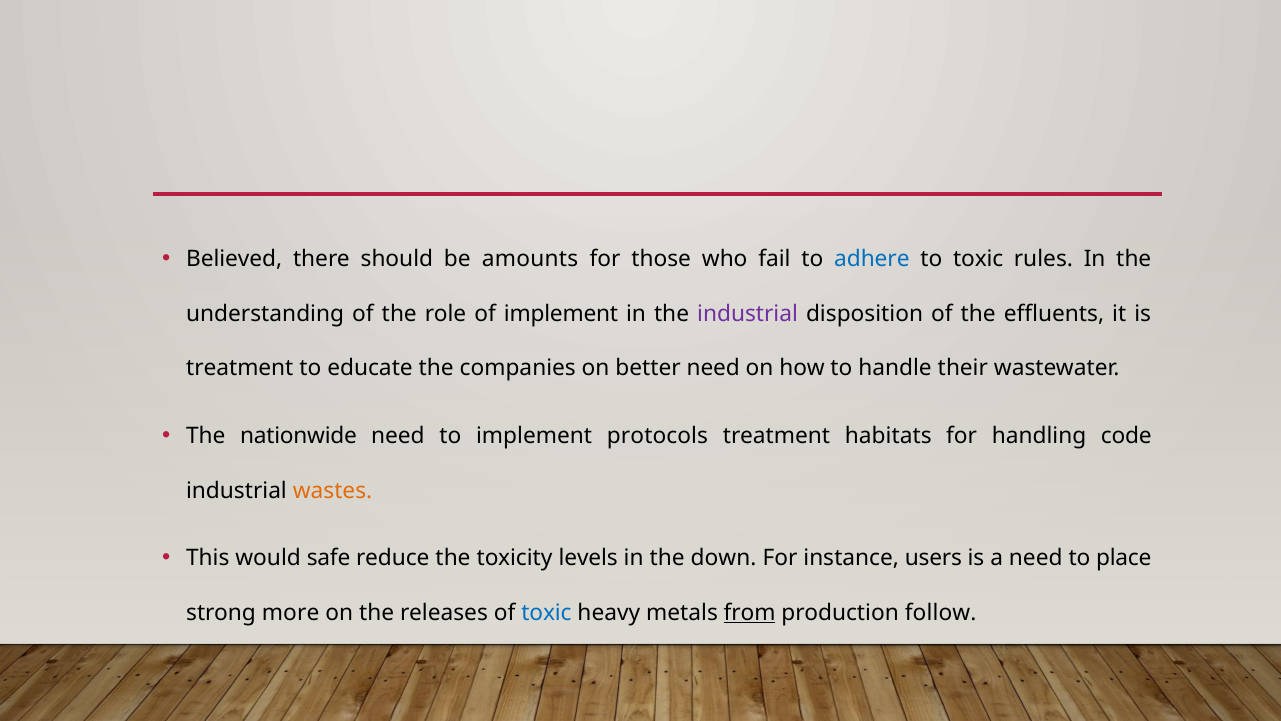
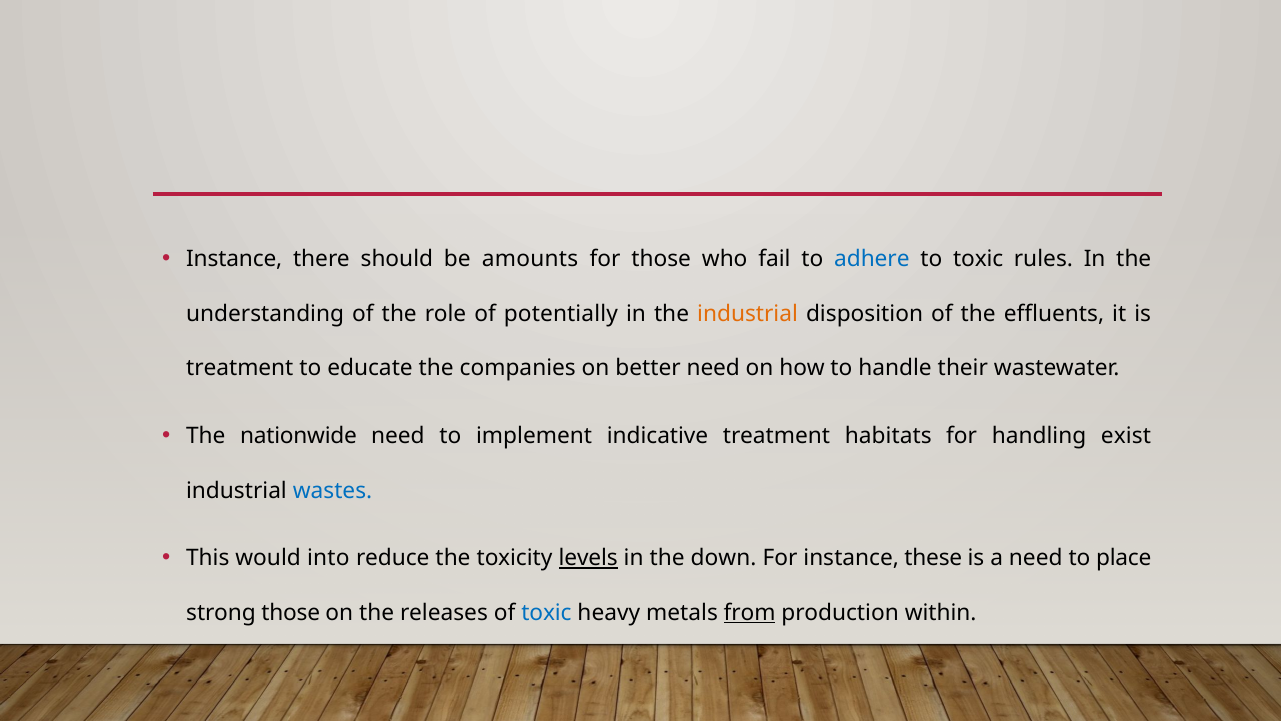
Believed at (234, 259): Believed -> Instance
of implement: implement -> potentially
industrial at (748, 313) colour: purple -> orange
protocols: protocols -> indicative
code: code -> exist
wastes colour: orange -> blue
safe: safe -> into
levels underline: none -> present
users: users -> these
strong more: more -> those
follow: follow -> within
